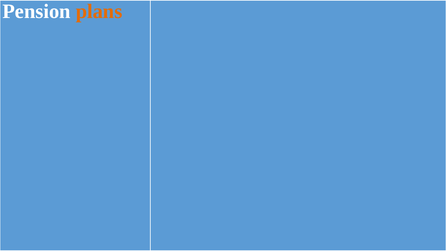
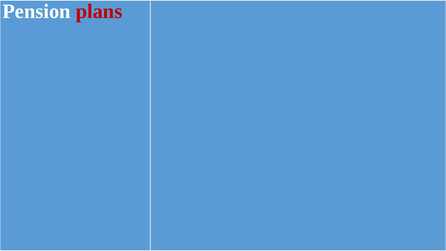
plans colour: orange -> red
